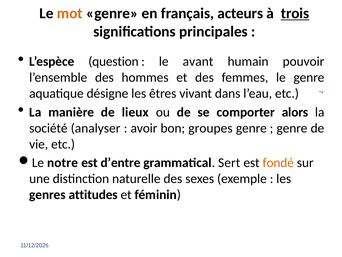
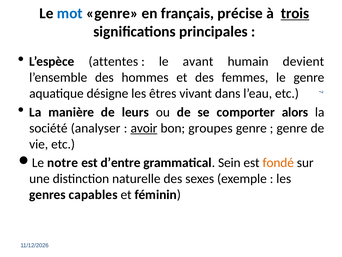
mot colour: orange -> blue
acteurs: acteurs -> précise
question: question -> attentes
pouvoir: pouvoir -> devient
lieux: lieux -> leurs
avoir underline: none -> present
Sert: Sert -> Sein
attitudes: attitudes -> capables
